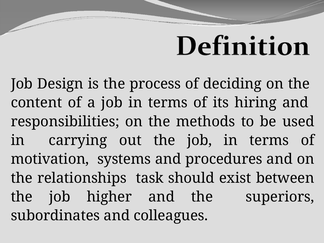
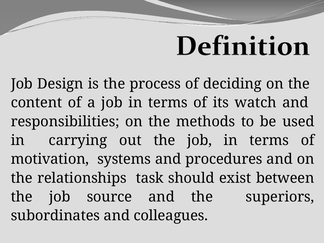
hiring: hiring -> watch
higher: higher -> source
